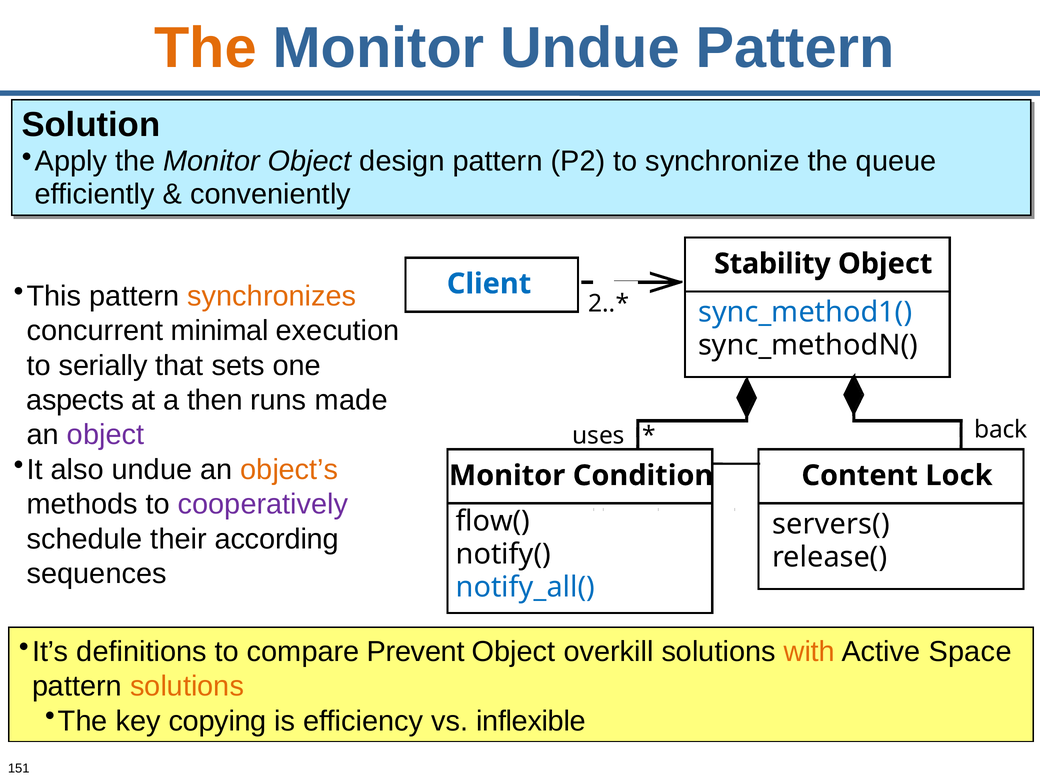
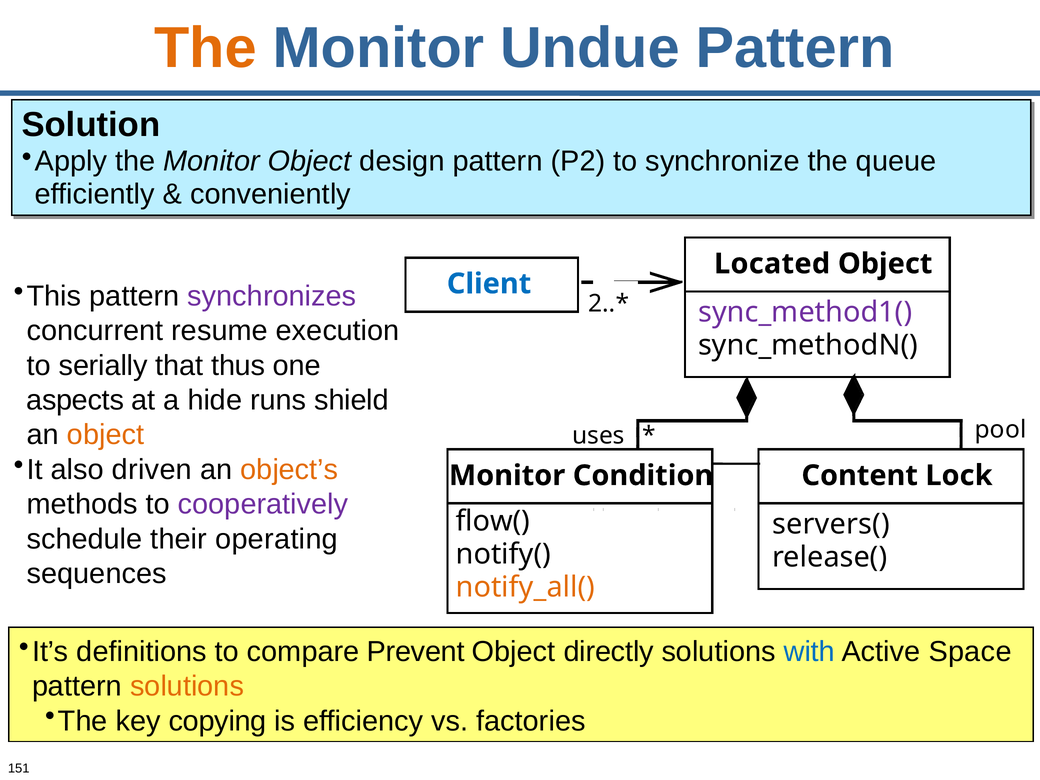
Stability: Stability -> Located
synchronizes colour: orange -> purple
sync_method1( colour: blue -> purple
minimal: minimal -> resume
sets: sets -> thus
then: then -> hide
made: made -> shield
object at (106, 435) colour: purple -> orange
back: back -> pool
also undue: undue -> driven
according: according -> operating
notify_all( colour: blue -> orange
overkill: overkill -> directly
with colour: orange -> blue
inflexible: inflexible -> factories
